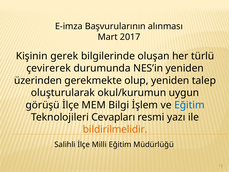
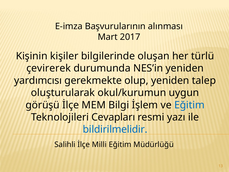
gerek: gerek -> kişiler
üzerinden: üzerinden -> yardımcısı
bildirilmelidir colour: orange -> blue
